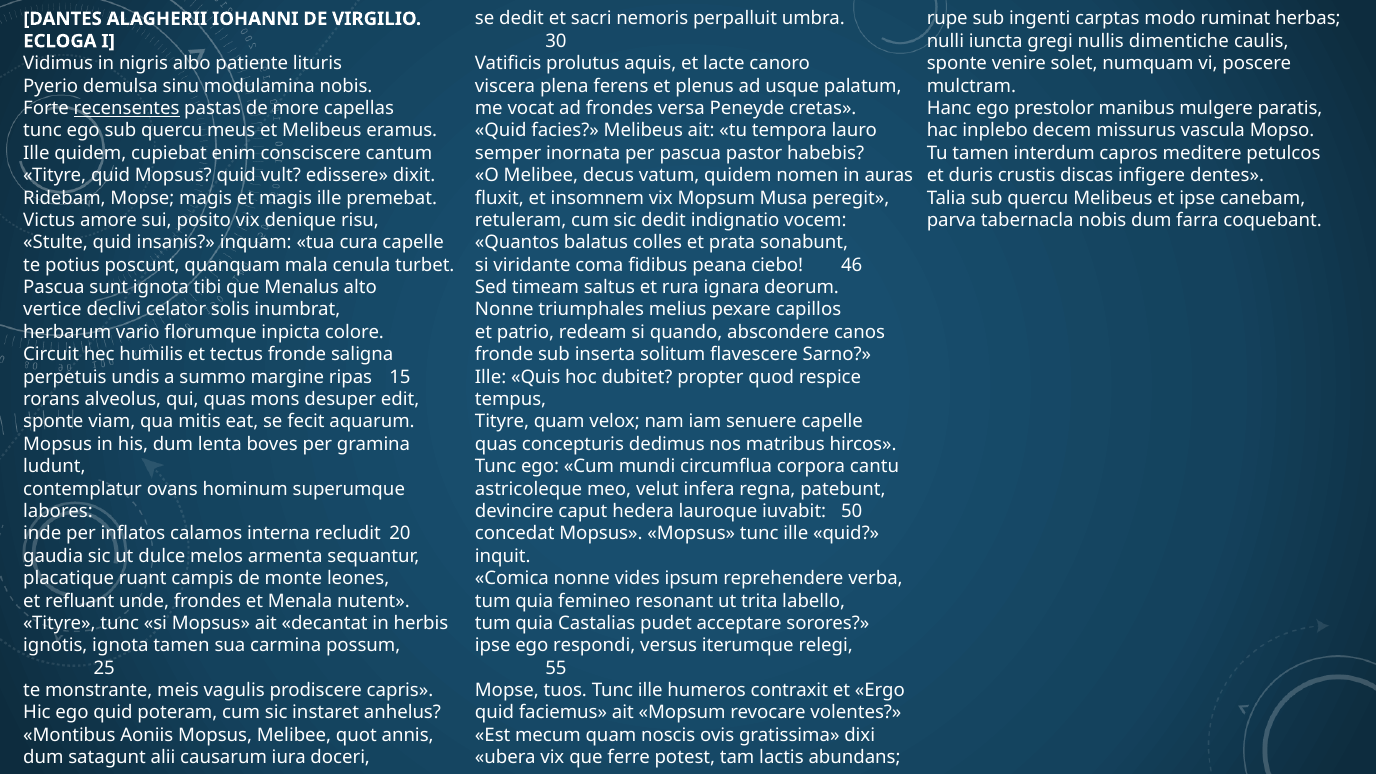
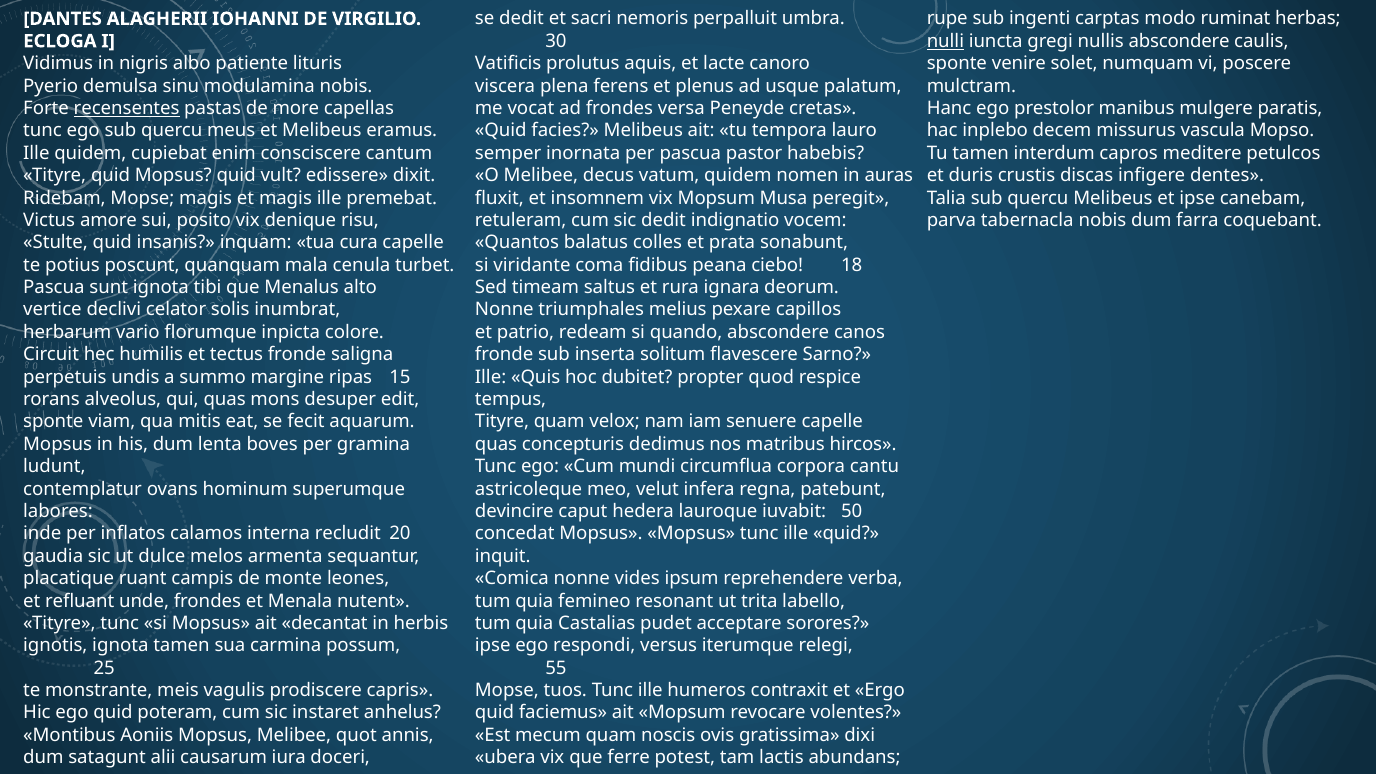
nulli underline: none -> present
nullis dimentiche: dimentiche -> abscondere
46: 46 -> 18
